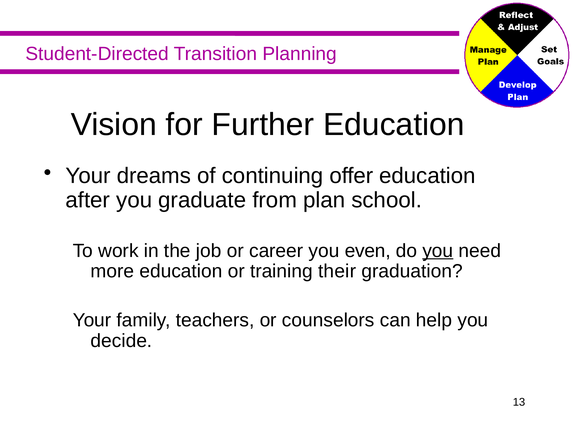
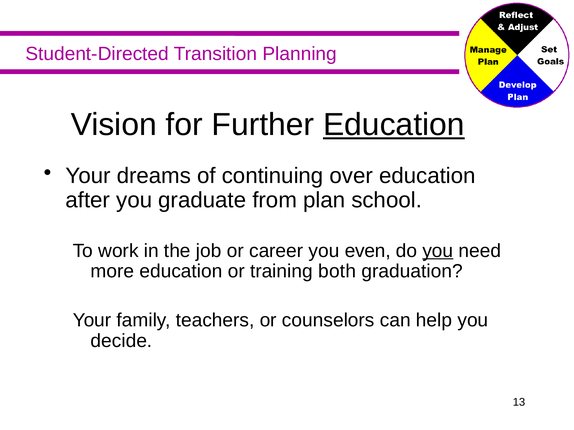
Education at (394, 125) underline: none -> present
offer: offer -> over
their: their -> both
